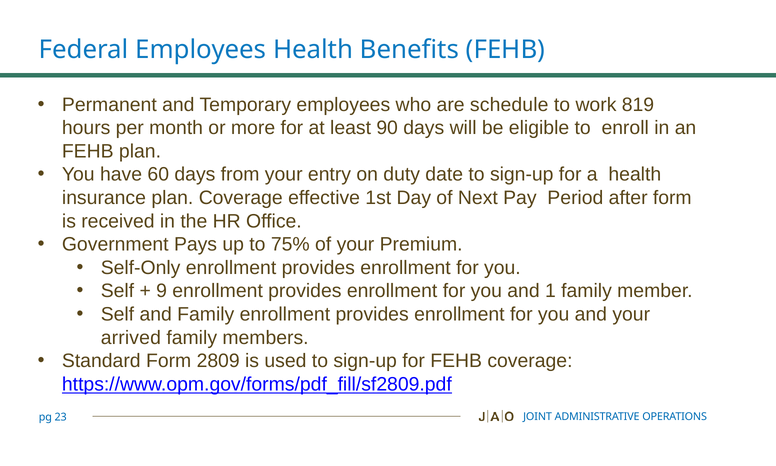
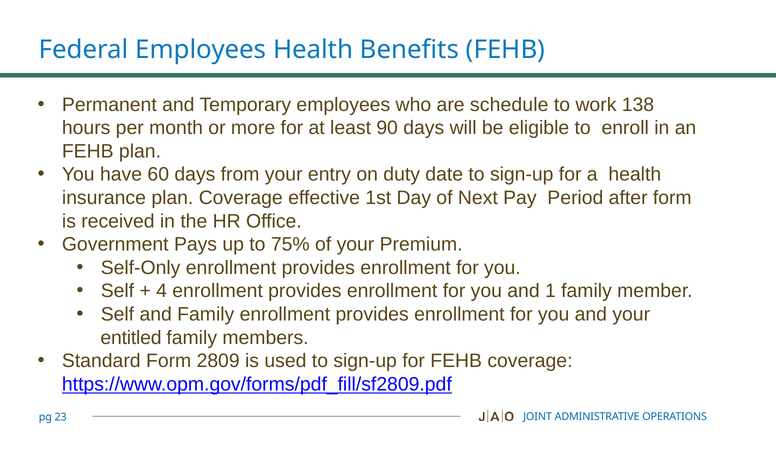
819: 819 -> 138
9: 9 -> 4
arrived: arrived -> entitled
